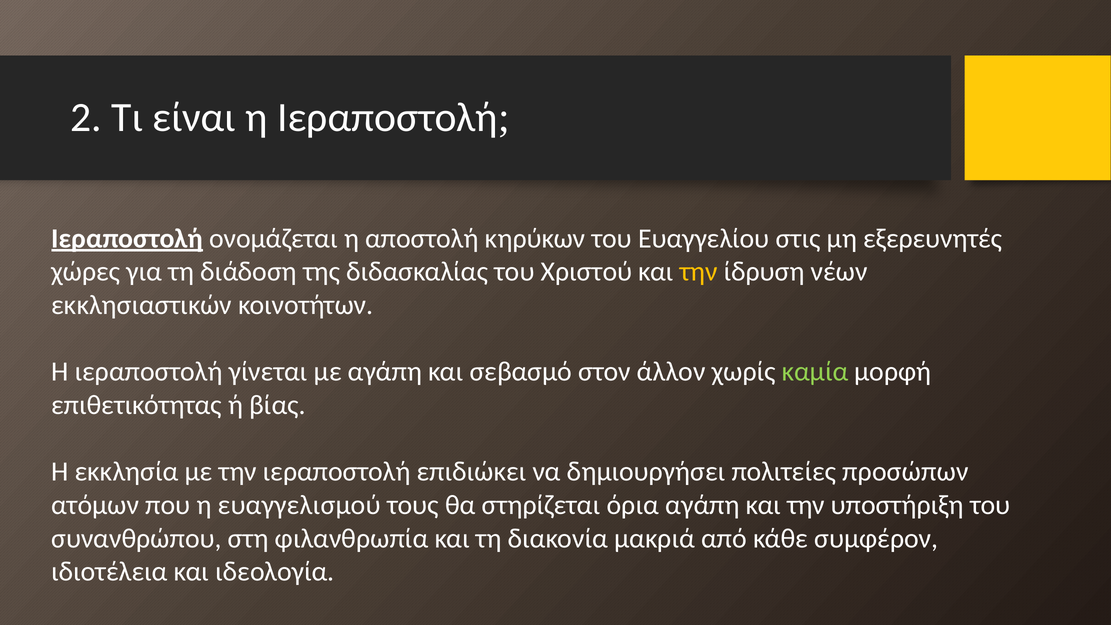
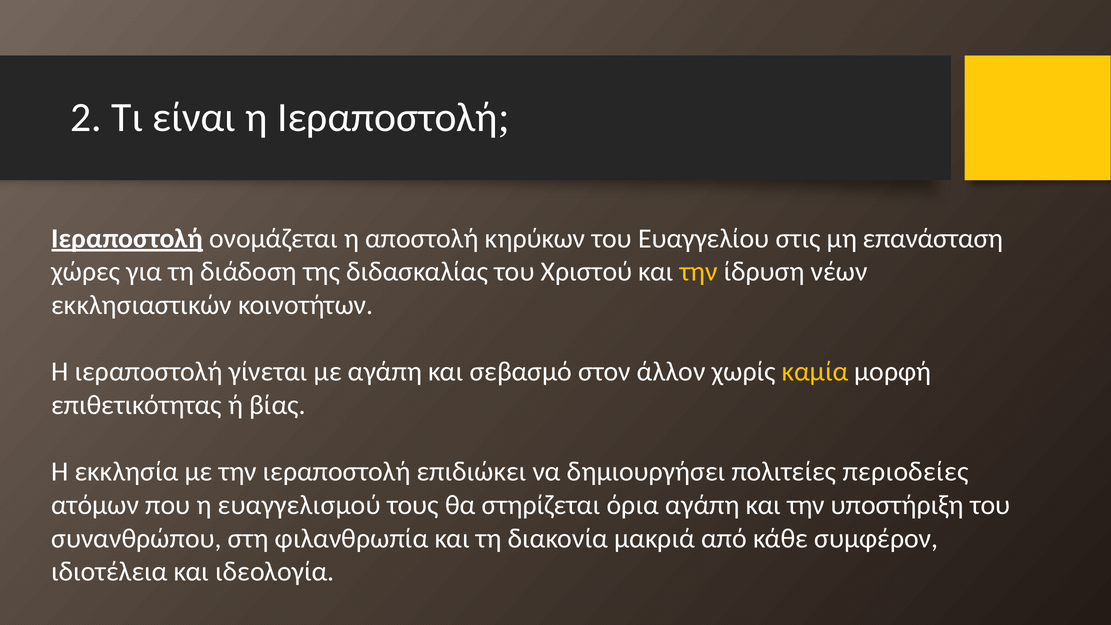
εξερευνητές: εξερευνητές -> επανάσταση
καμία colour: light green -> yellow
προσώπων: προσώπων -> περιοδείες
